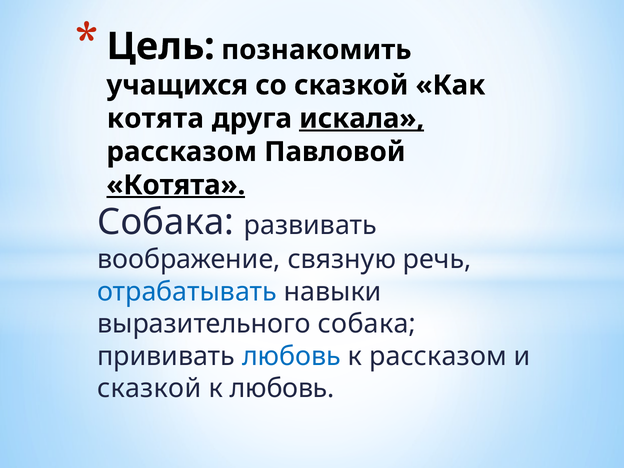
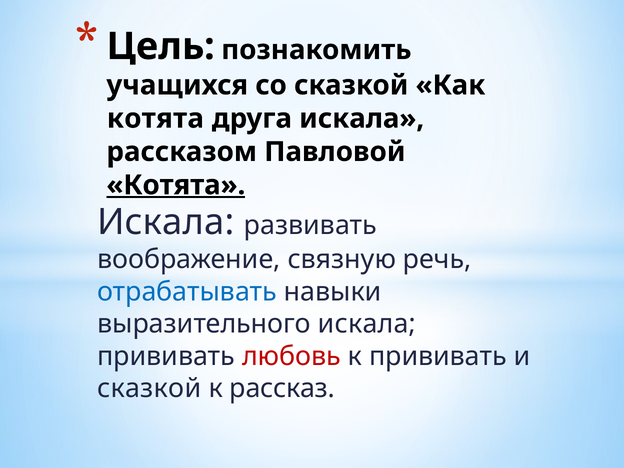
искала at (362, 119) underline: present -> none
Собака at (166, 222): Собака -> Искала
выразительного собака: собака -> искала
любовь at (291, 356) colour: blue -> red
к рассказом: рассказом -> прививать
к любовь: любовь -> рассказ
